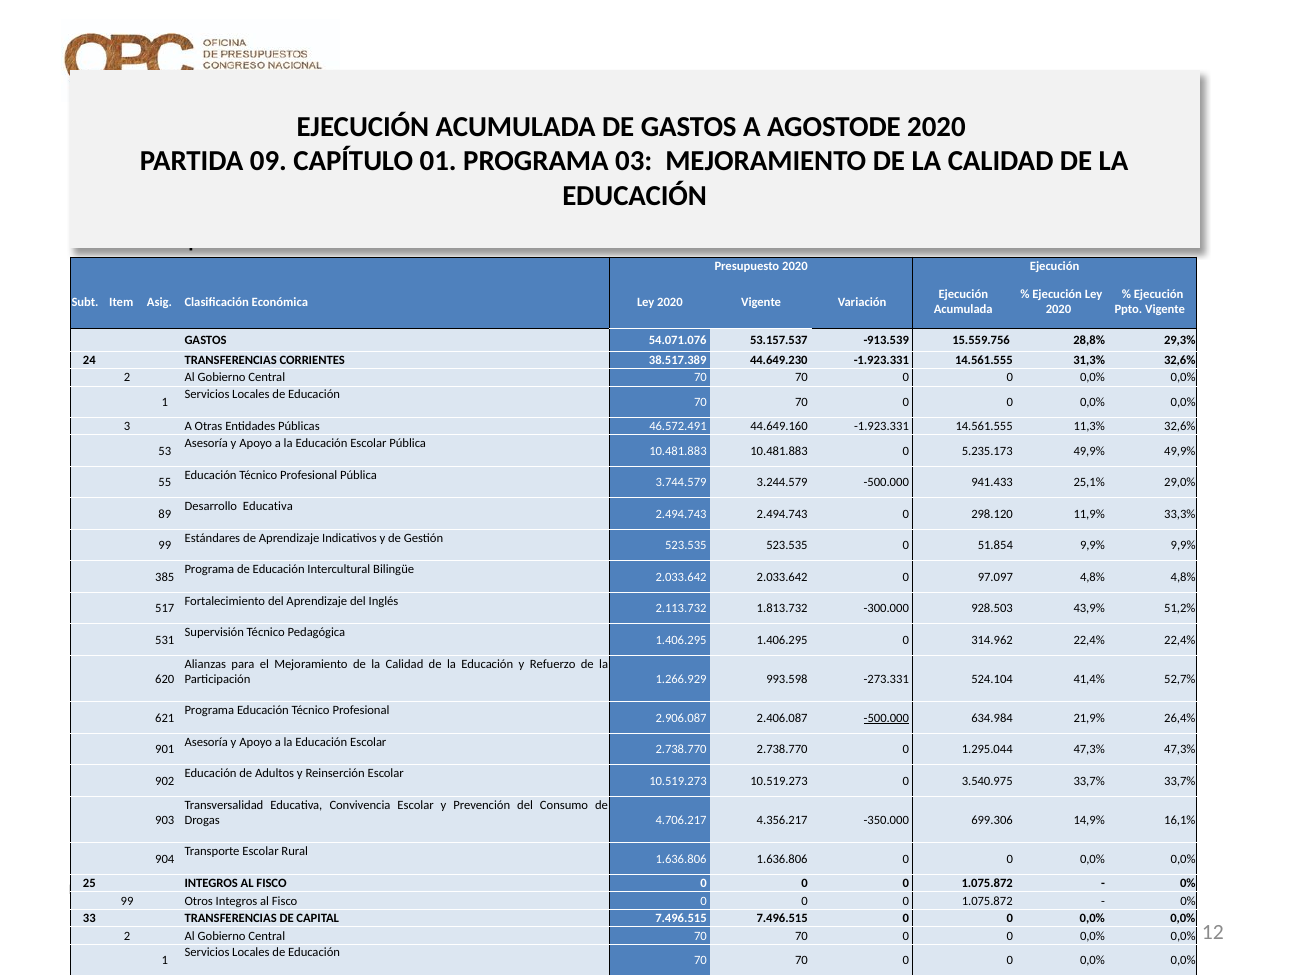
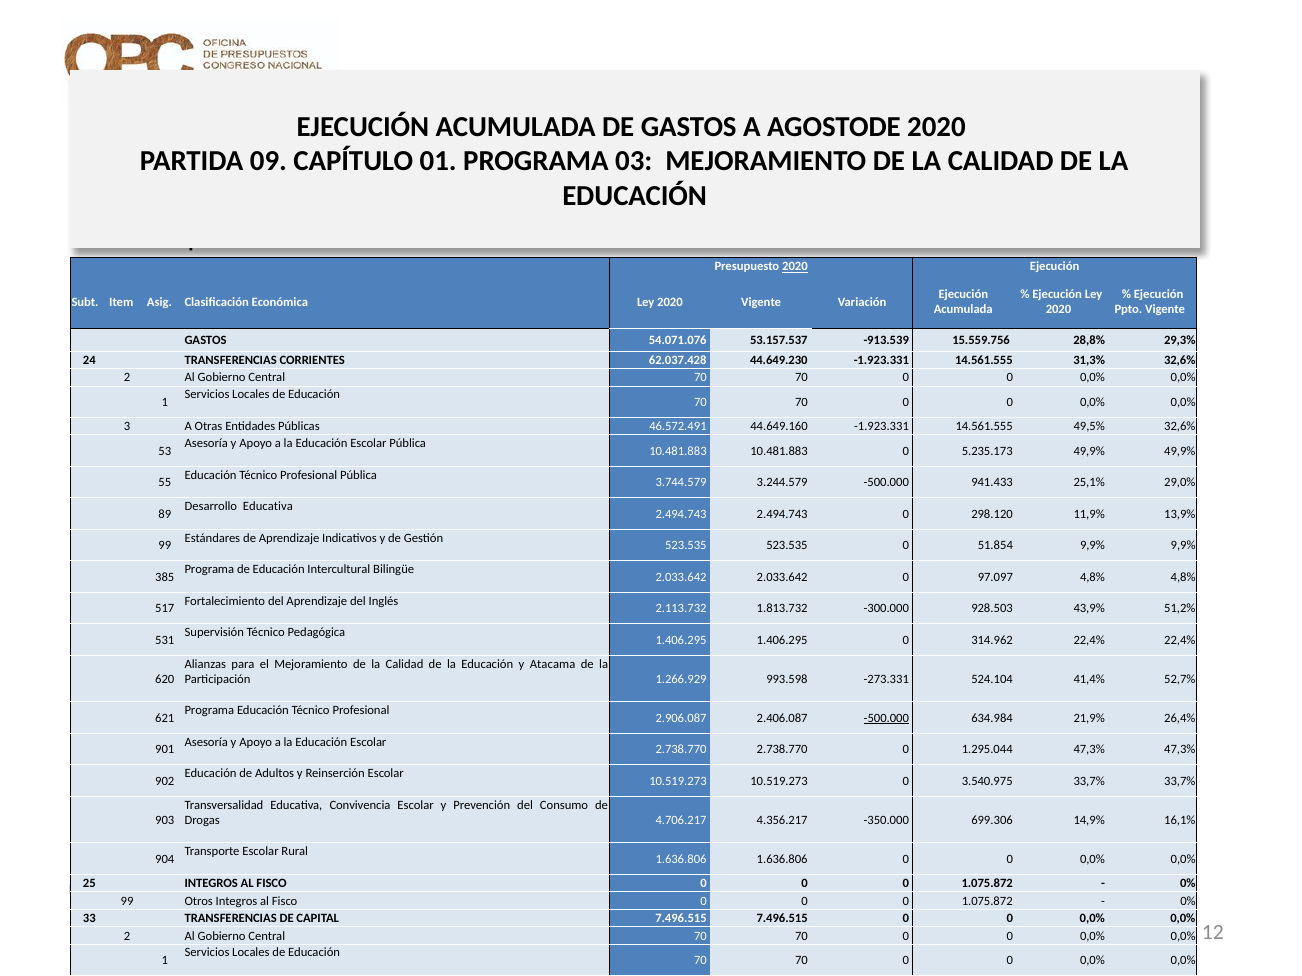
2020 at (795, 267) underline: none -> present
38.517.389: 38.517.389 -> 62.037.428
11,3%: 11,3% -> 49,5%
33,3%: 33,3% -> 13,9%
Refuerzo: Refuerzo -> Atacama
